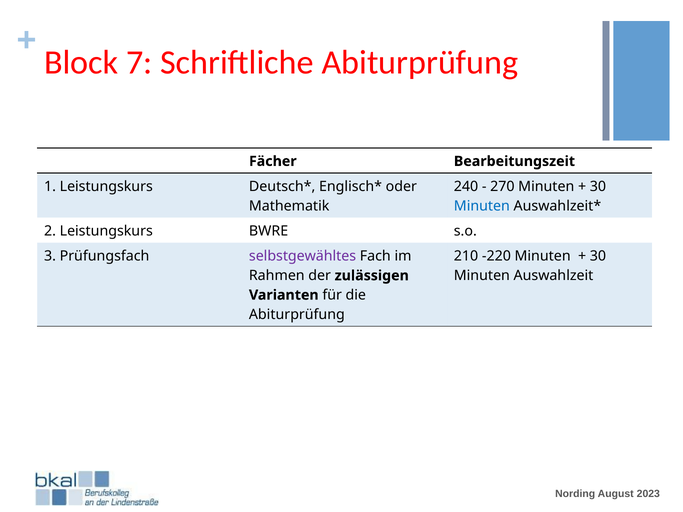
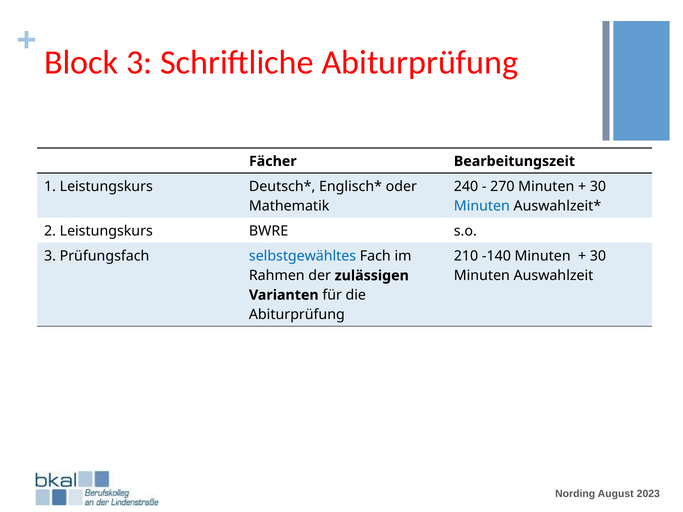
Block 7: 7 -> 3
selbstgewähltes colour: purple -> blue
-220: -220 -> -140
